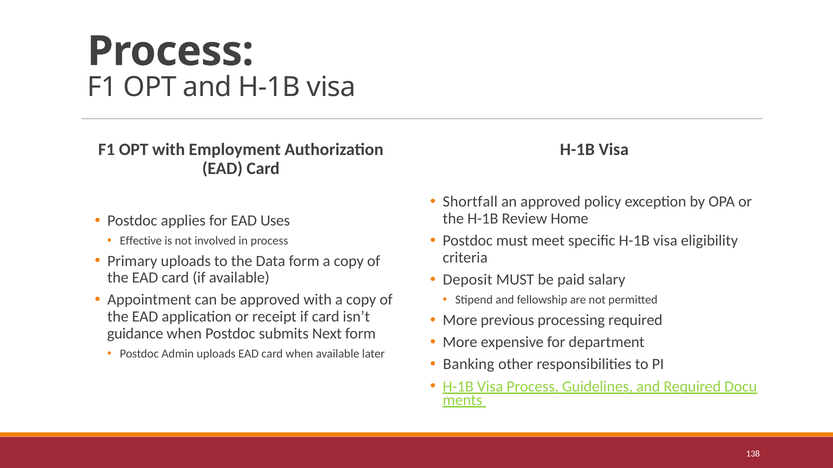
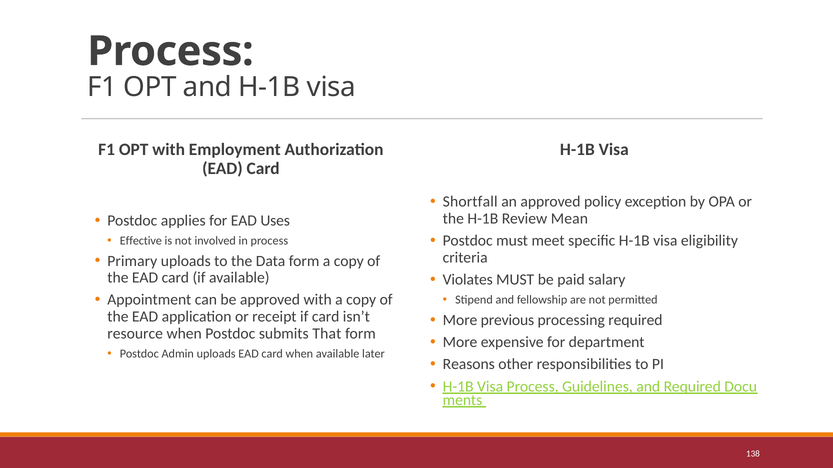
Home: Home -> Mean
Deposit: Deposit -> Violates
guidance: guidance -> resource
Next: Next -> That
Banking: Banking -> Reasons
